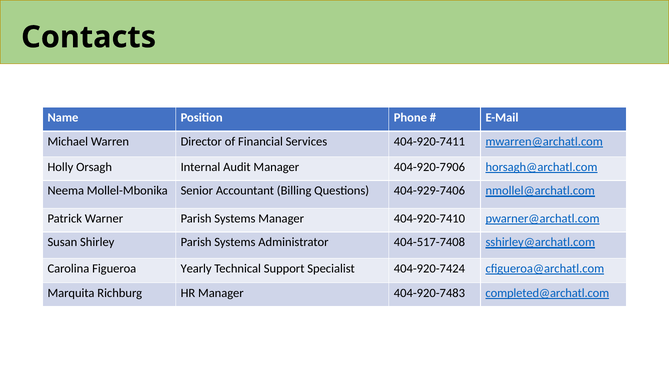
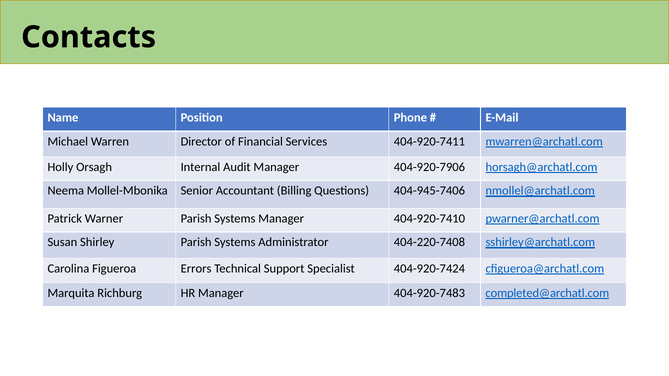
404-929-7406: 404-929-7406 -> 404-945-7406
404-517-7408: 404-517-7408 -> 404-220-7408
Yearly: Yearly -> Errors
